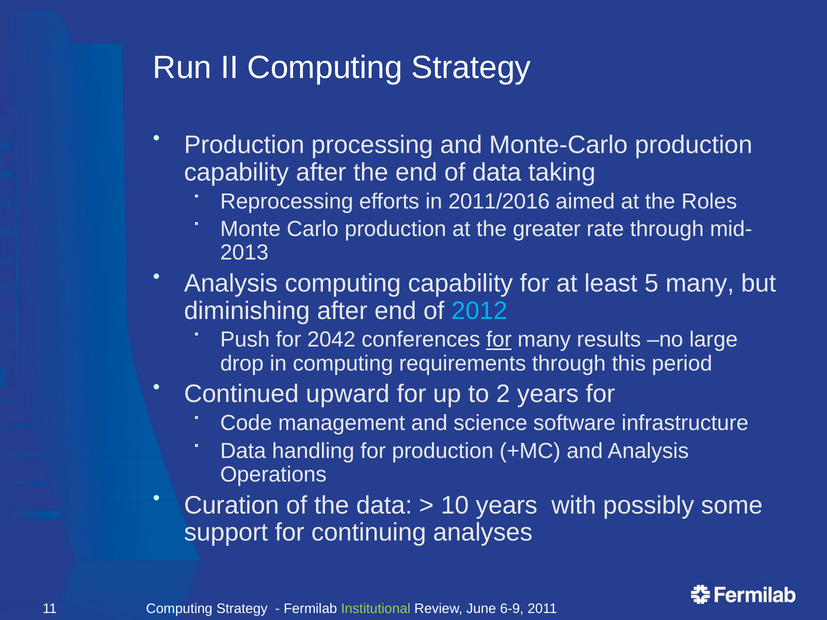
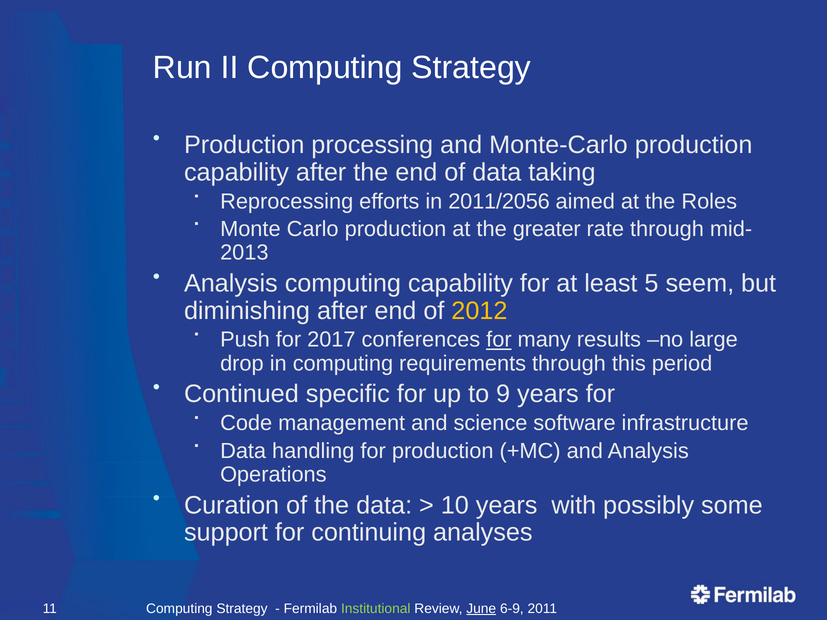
2011/2016: 2011/2016 -> 2011/2056
5 many: many -> seem
2012 colour: light blue -> yellow
2042: 2042 -> 2017
upward: upward -> specific
2: 2 -> 9
June underline: none -> present
